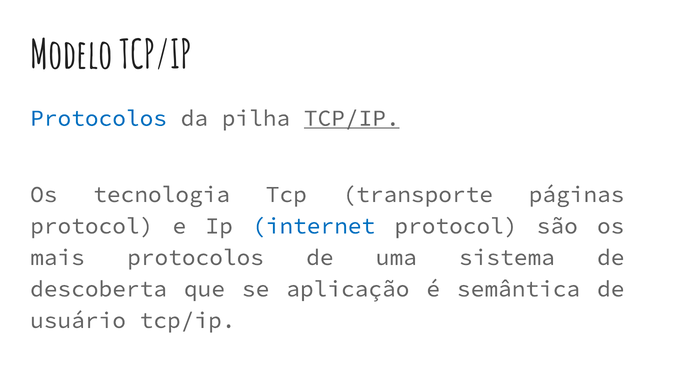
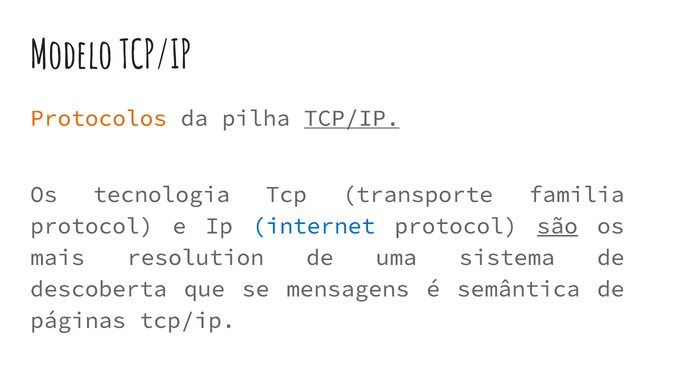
Protocolos at (99, 118) colour: blue -> orange
páginas: páginas -> familia
são underline: none -> present
mais protocolos: protocolos -> resolution
aplicação: aplicação -> mensagens
usuário: usuário -> páginas
